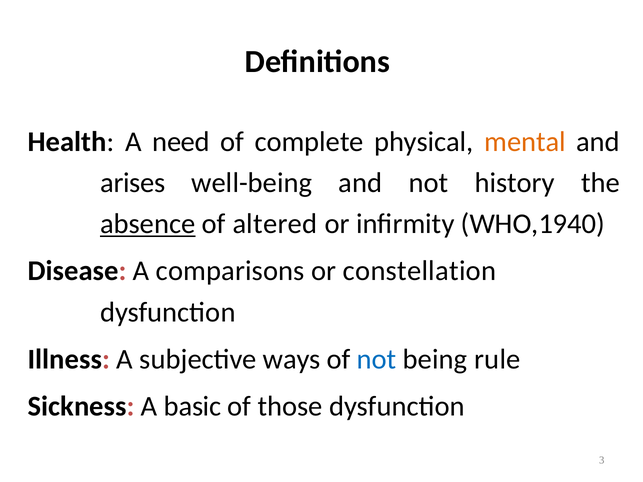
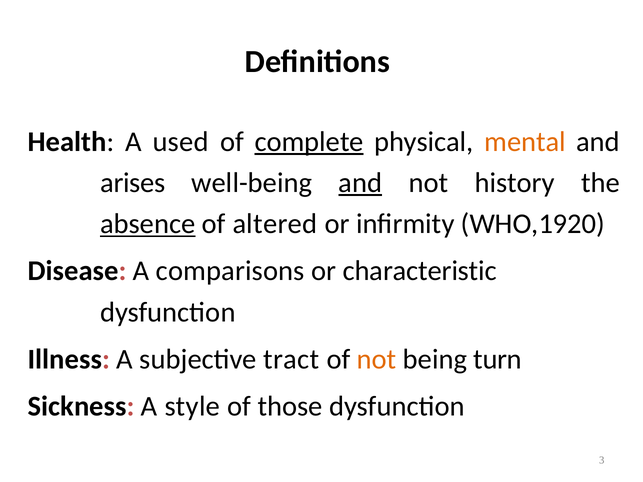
need: need -> used
complete underline: none -> present
and at (360, 183) underline: none -> present
WHO,1940: WHO,1940 -> WHO,1920
constellation: constellation -> characteristic
ways: ways -> tract
not at (377, 359) colour: blue -> orange
rule: rule -> turn
basic: basic -> style
